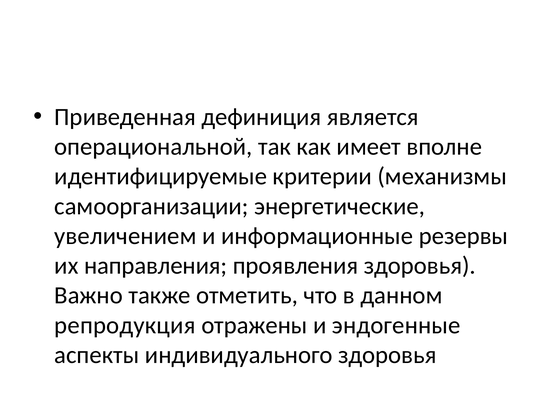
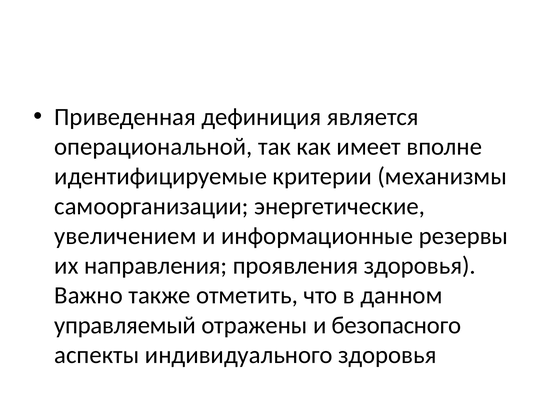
репродукция: репродукция -> управляемый
эндогенные: эндогенные -> безопасного
